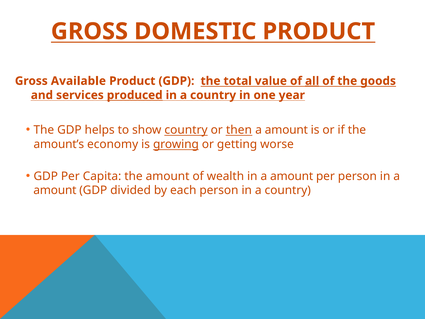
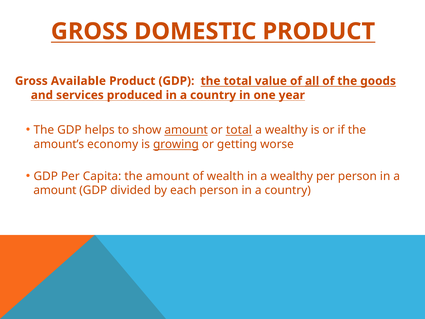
produced underline: present -> none
show country: country -> amount
or then: then -> total
amount at (286, 130): amount -> wealthy
wealth in a amount: amount -> wealthy
